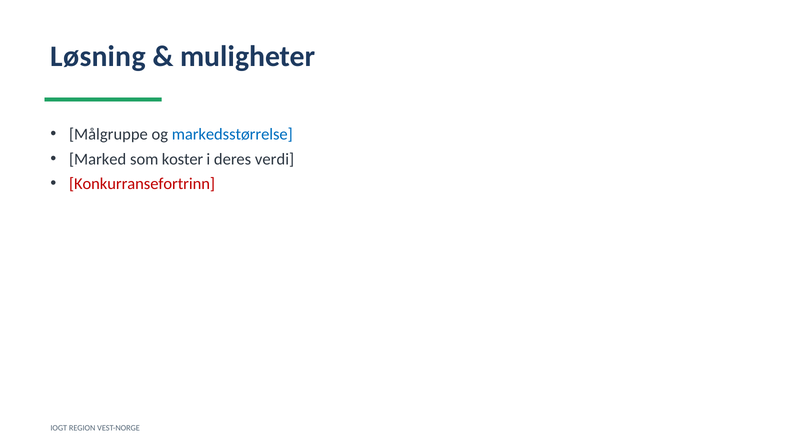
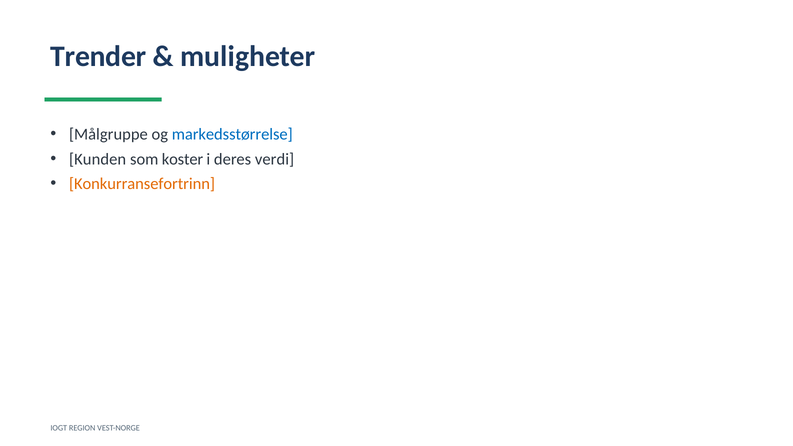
Løsning: Løsning -> Trender
Marked: Marked -> Kunden
Konkurransefortrinn colour: red -> orange
